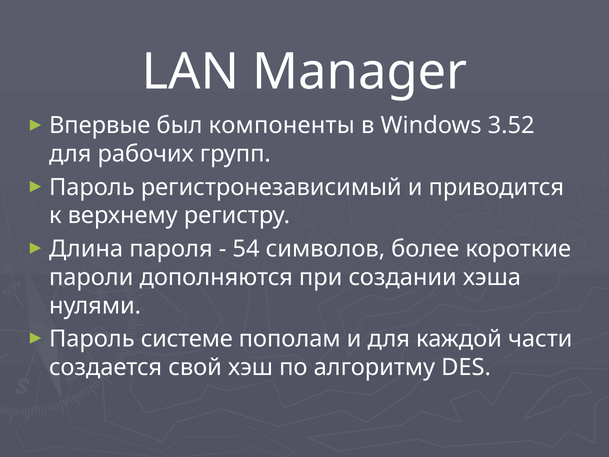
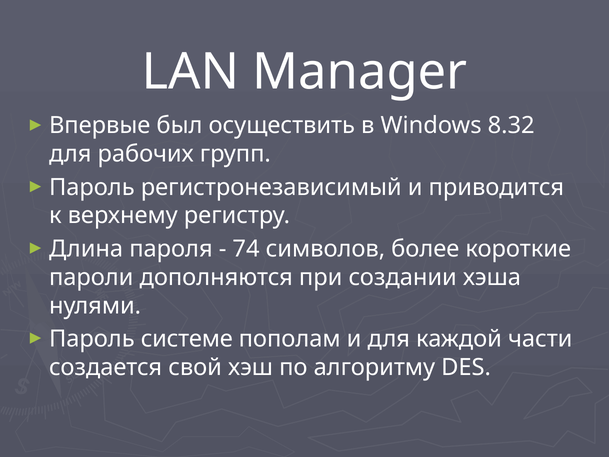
компоненты: компоненты -> осуществить
3.52: 3.52 -> 8.32
54: 54 -> 74
